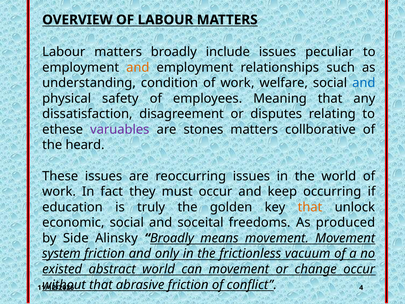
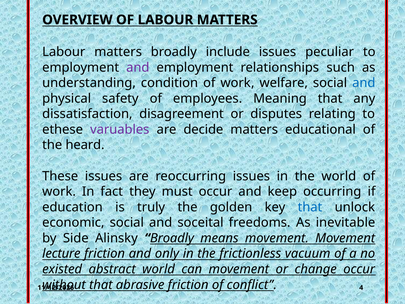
and at (138, 67) colour: orange -> purple
stones: stones -> decide
collborative: collborative -> educational
that at (310, 207) colour: orange -> blue
produced: produced -> inevitable
system: system -> lecture
